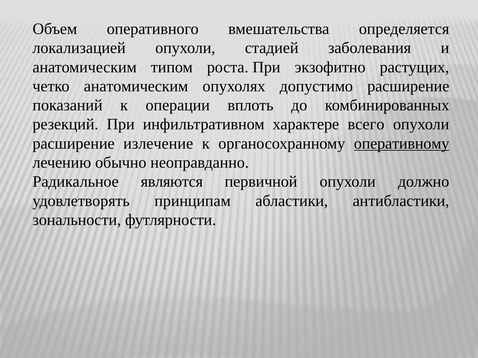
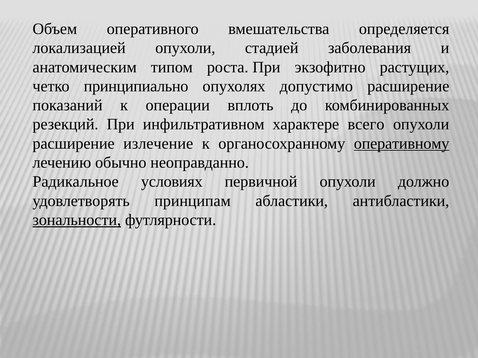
четко анатомическим: анатомическим -> принципиально
являются: являются -> условиях
зональности underline: none -> present
